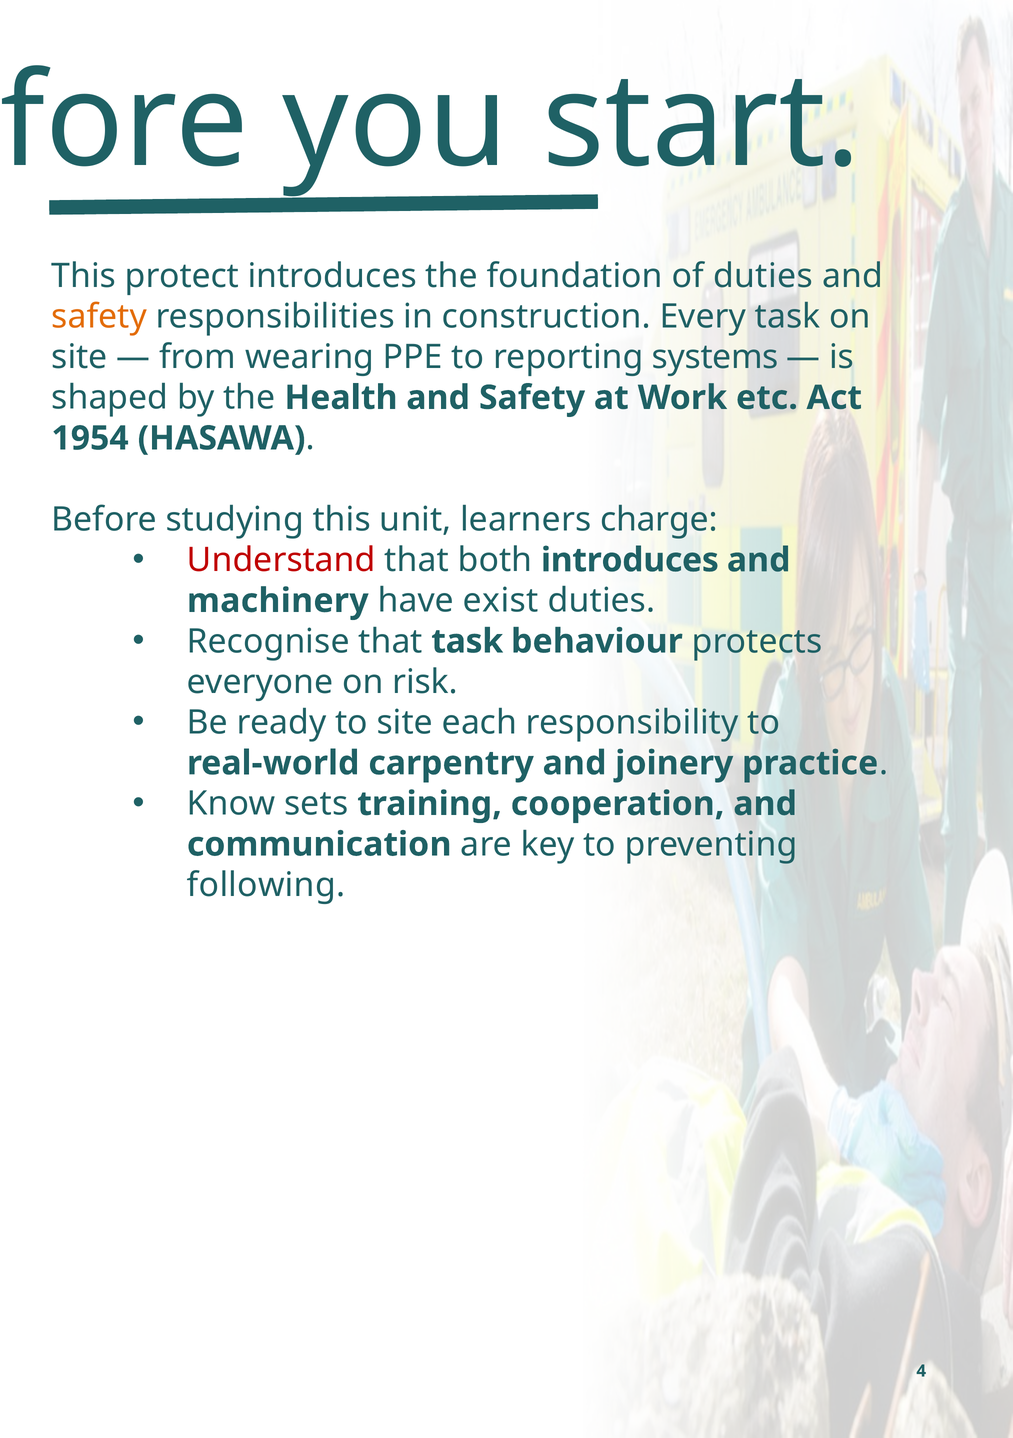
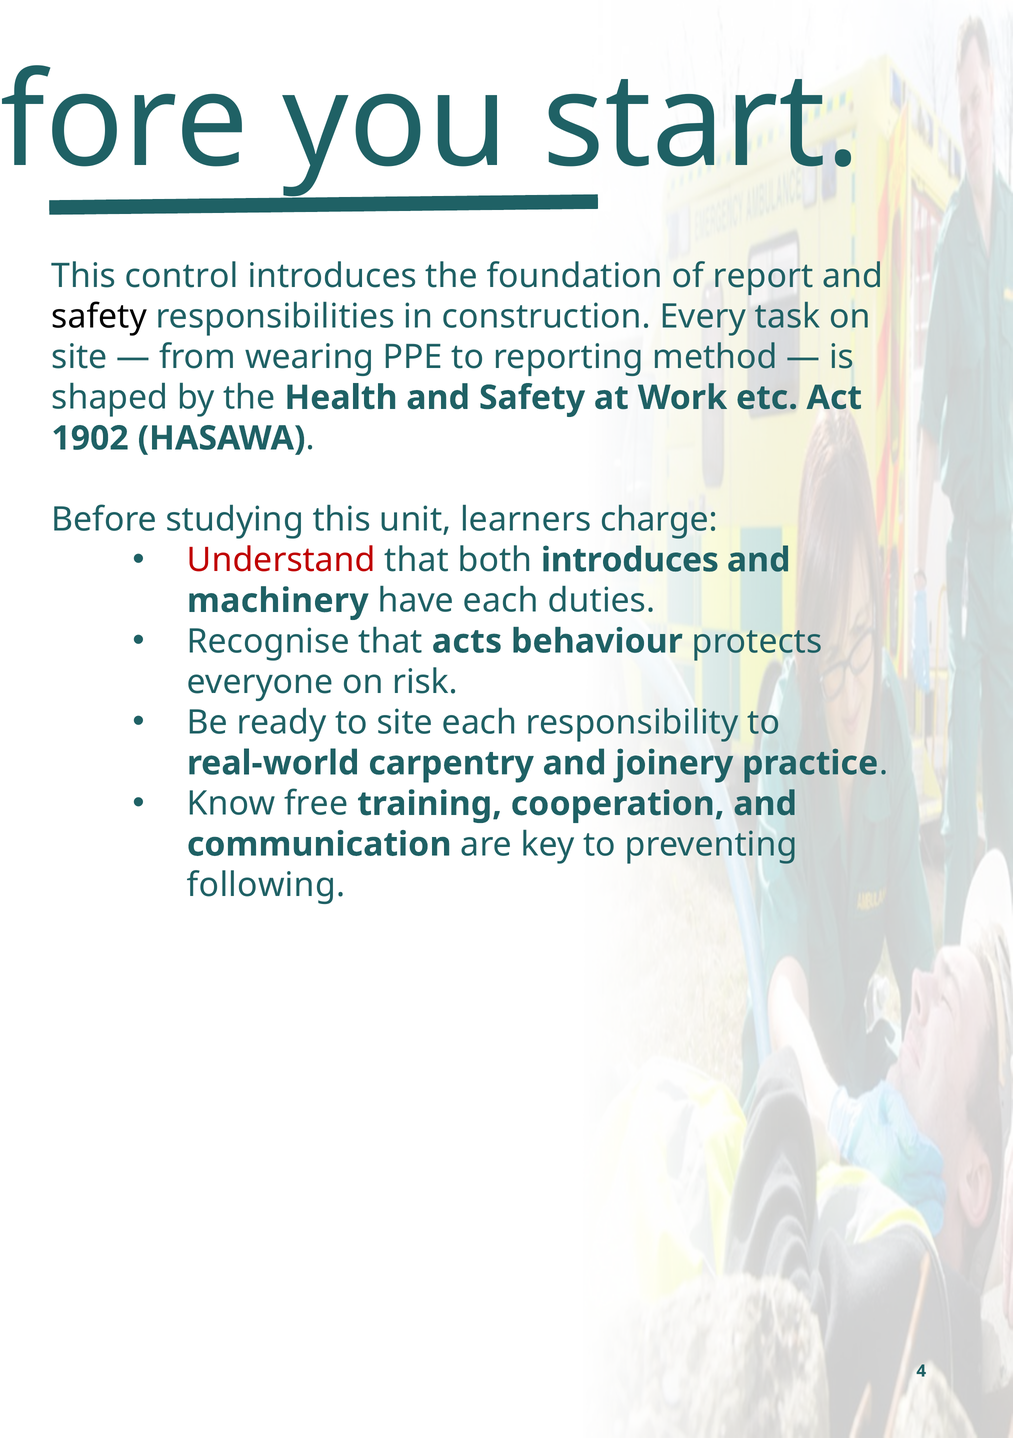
protect: protect -> control
of duties: duties -> report
safety at (99, 316) colour: orange -> black
systems: systems -> method
1954: 1954 -> 1902
have exist: exist -> each
that task: task -> acts
sets: sets -> free
